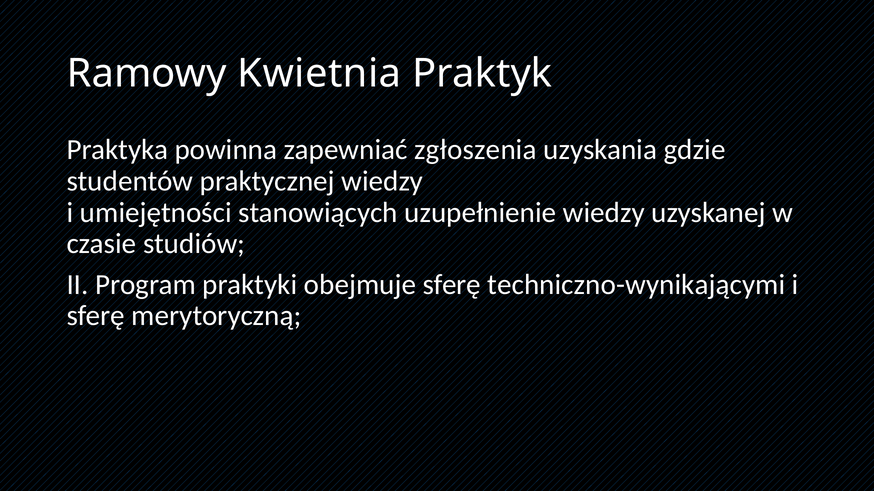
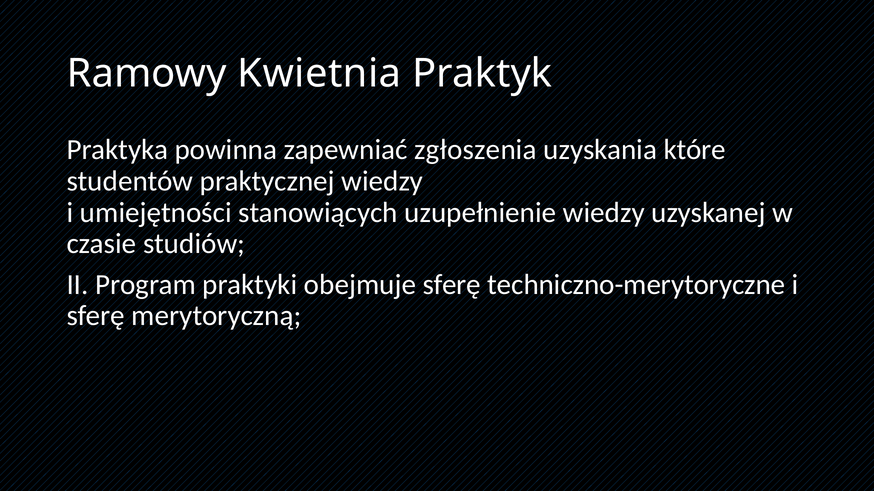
gdzie: gdzie -> które
techniczno-wynikającymi: techniczno-wynikającymi -> techniczno-merytoryczne
